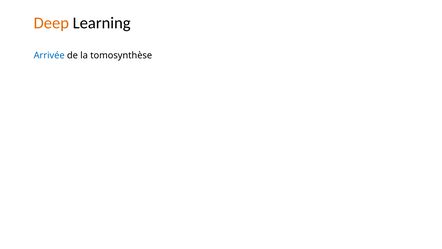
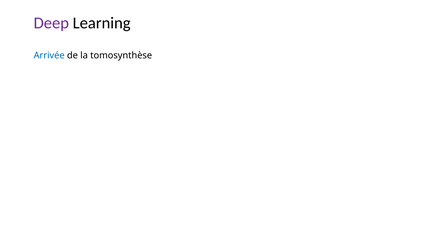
Deep colour: orange -> purple
